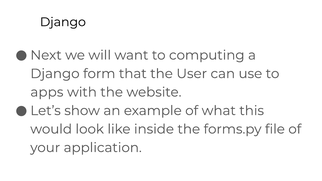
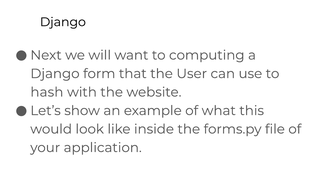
apps: apps -> hash
